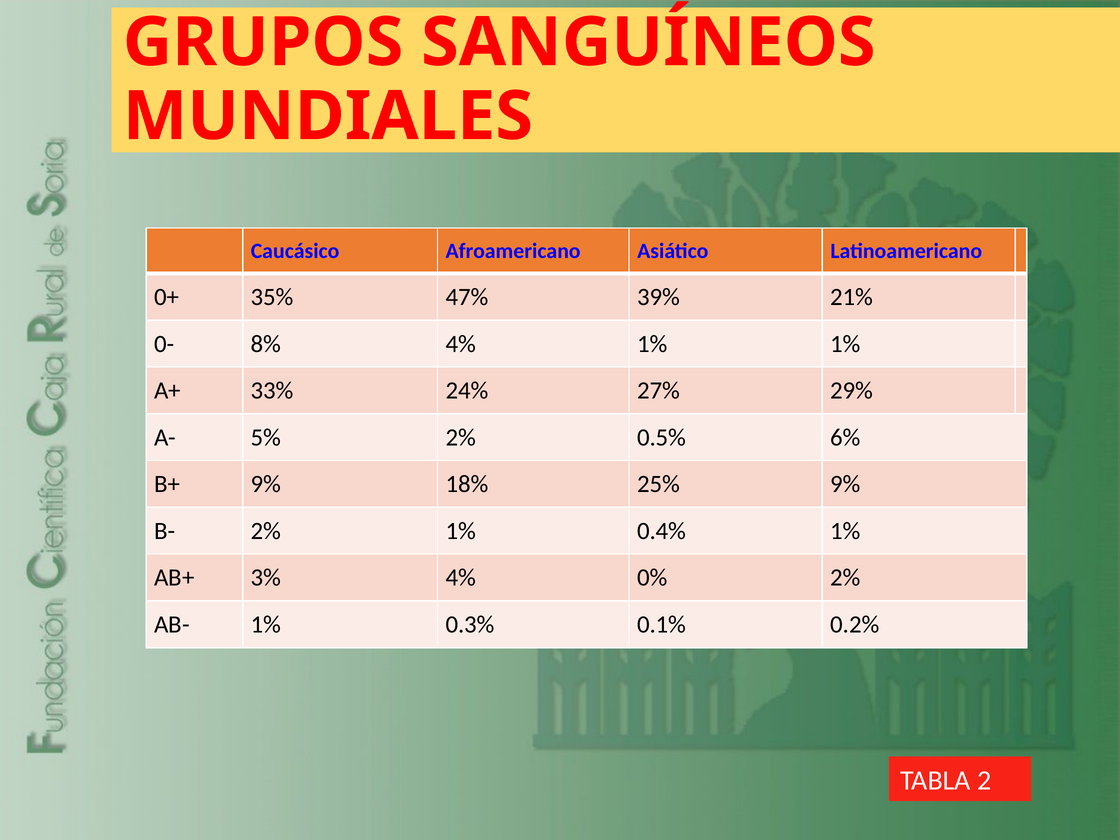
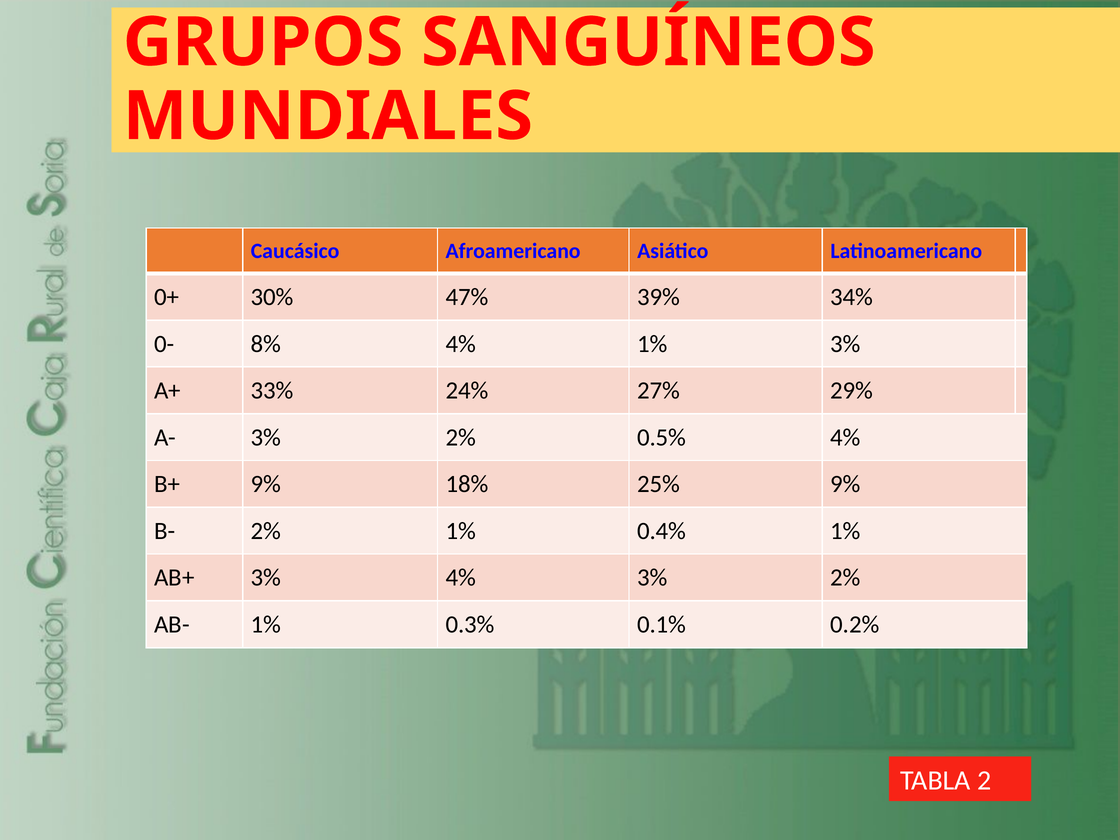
35%: 35% -> 30%
21%: 21% -> 34%
1% 1%: 1% -> 3%
A- 5%: 5% -> 3%
0.5% 6%: 6% -> 4%
4% 0%: 0% -> 3%
